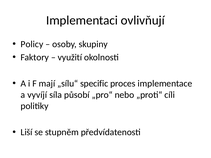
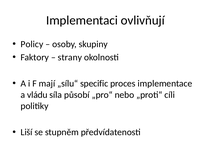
využití: využití -> strany
vyvíjí: vyvíjí -> vládu
